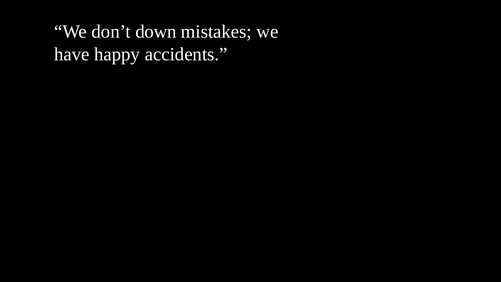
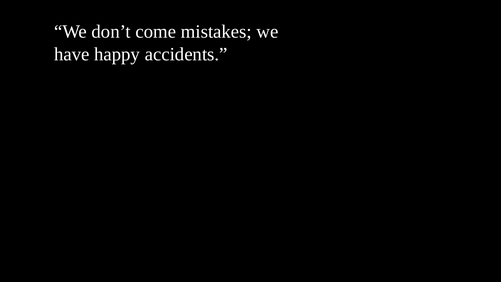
down: down -> come
